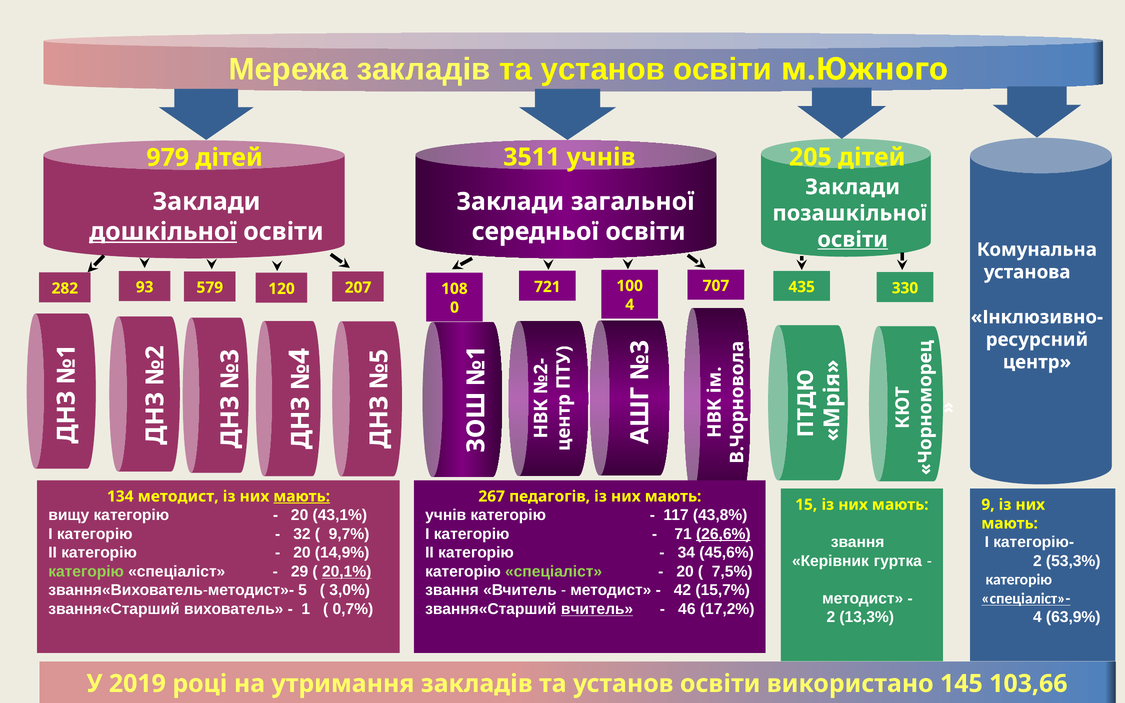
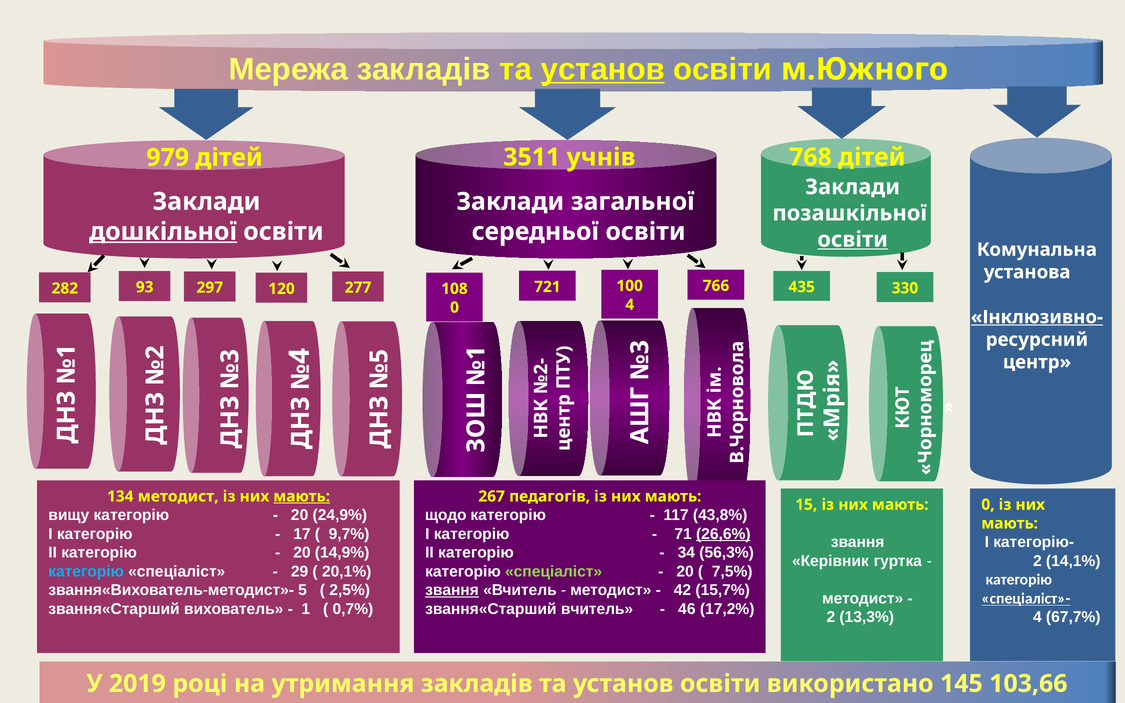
установ at (603, 69) underline: none -> present
205: 205 -> 768
707: 707 -> 766
579: 579 -> 297
207: 207 -> 277
Інклюзивно- underline: none -> present
9 at (988, 505): 9 -> 0
43,1%: 43,1% -> 24,9%
учнів at (446, 515): учнів -> щодо
32: 32 -> 17
45,6%: 45,6% -> 56,3%
53,3%: 53,3% -> 14,1%
категорію at (86, 572) colour: light green -> light blue
20,1% underline: present -> none
3,0%: 3,0% -> 2,5%
звання at (452, 590) underline: none -> present
вчитель at (597, 609) underline: present -> none
63,9%: 63,9% -> 67,7%
